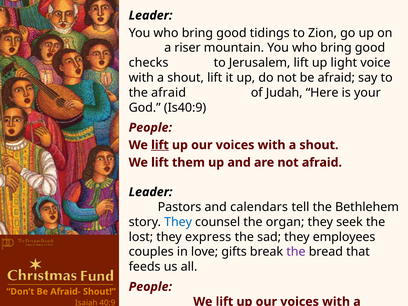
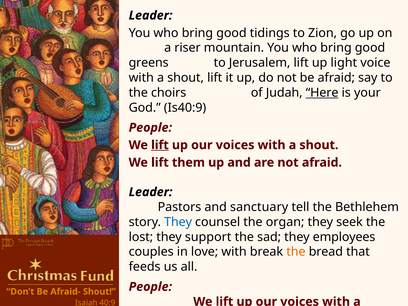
checks: checks -> greens
the afraid: afraid -> choirs
Here underline: none -> present
calendars: calendars -> sanctuary
express: express -> support
love gifts: gifts -> with
the at (296, 252) colour: purple -> orange
